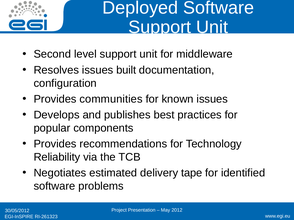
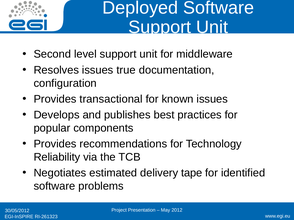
built: built -> true
communities: communities -> transactional
